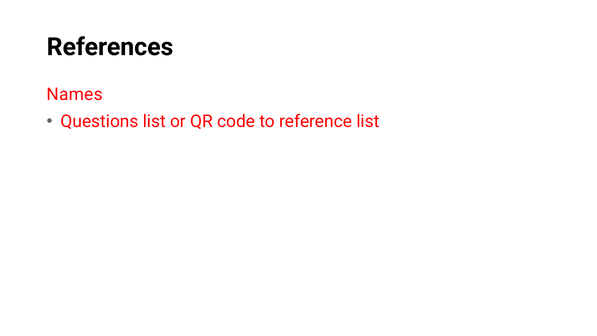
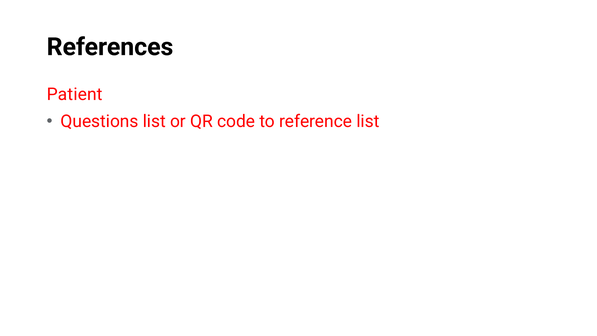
Names: Names -> Patient
